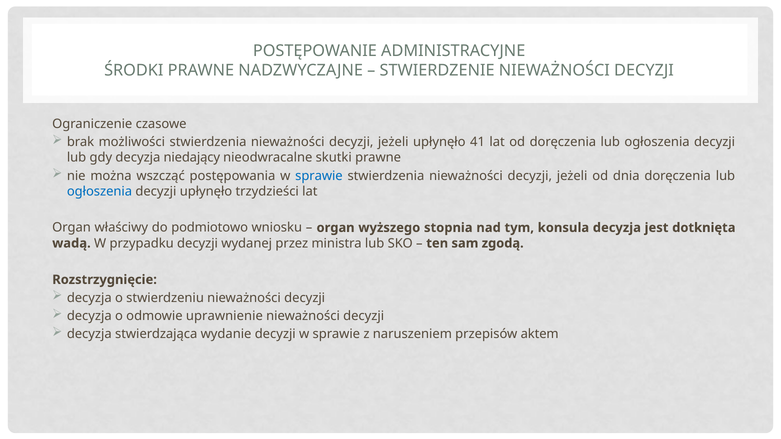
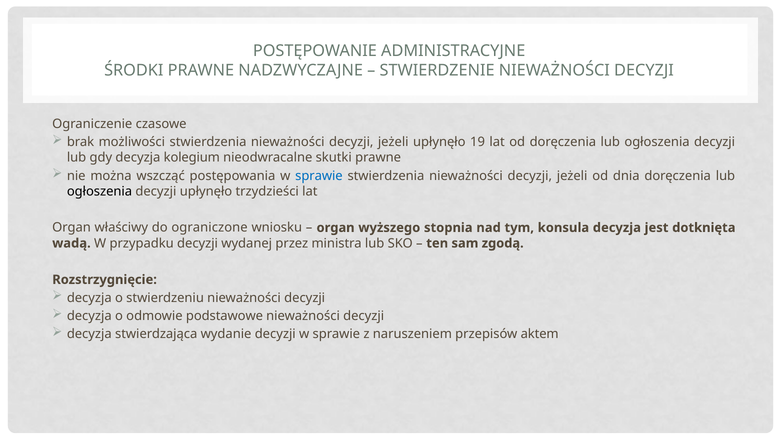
41: 41 -> 19
niedający: niedający -> kolegium
ogłoszenia at (100, 191) colour: blue -> black
podmiotowo: podmiotowo -> ograniczone
uprawnienie: uprawnienie -> podstawowe
